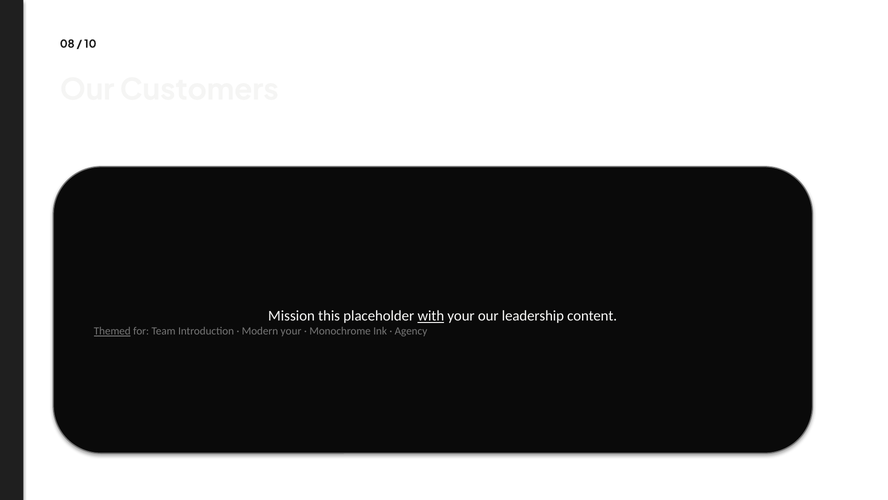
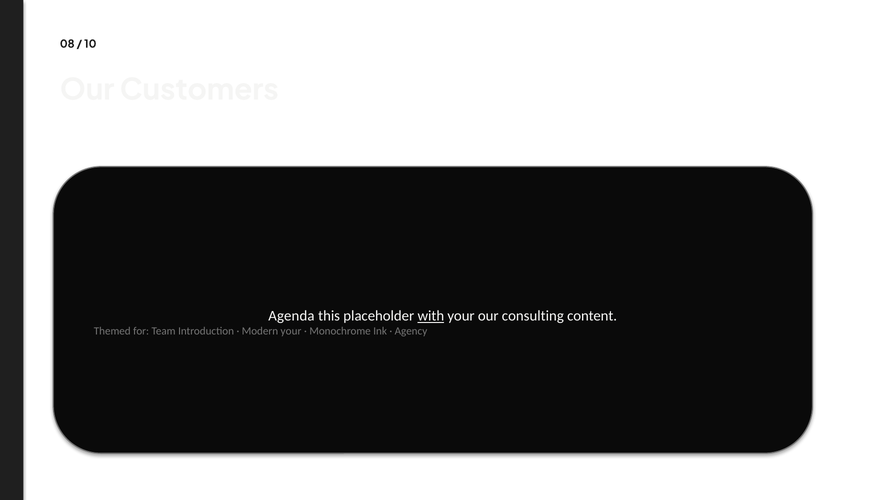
Mission: Mission -> Agenda
leadership: leadership -> consulting
Themed underline: present -> none
